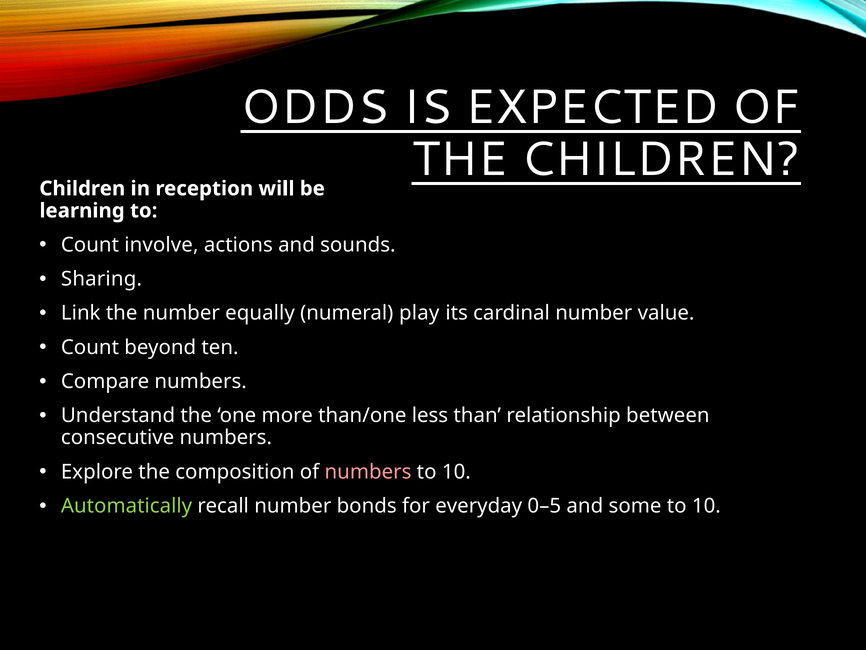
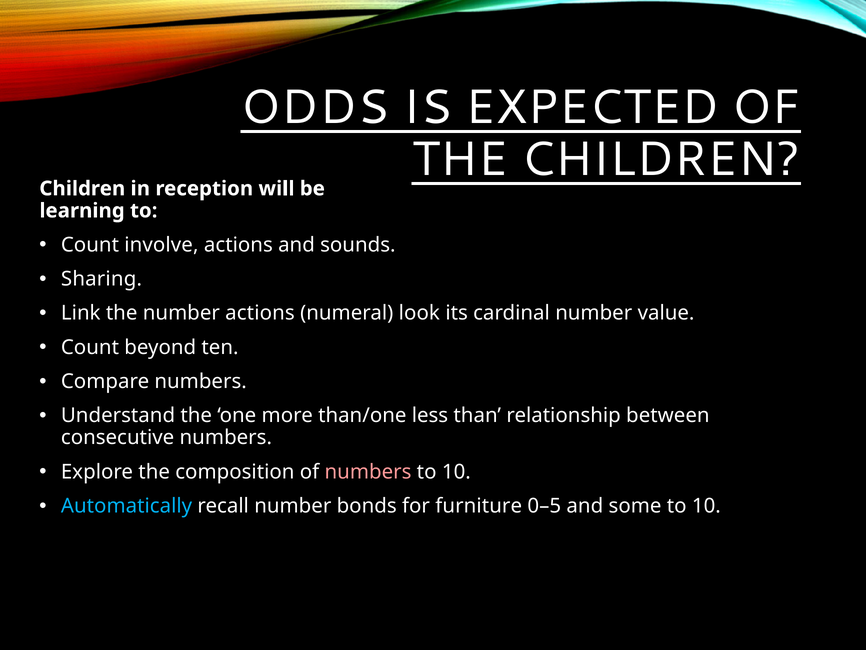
number equally: equally -> actions
play: play -> look
Automatically colour: light green -> light blue
everyday: everyday -> furniture
